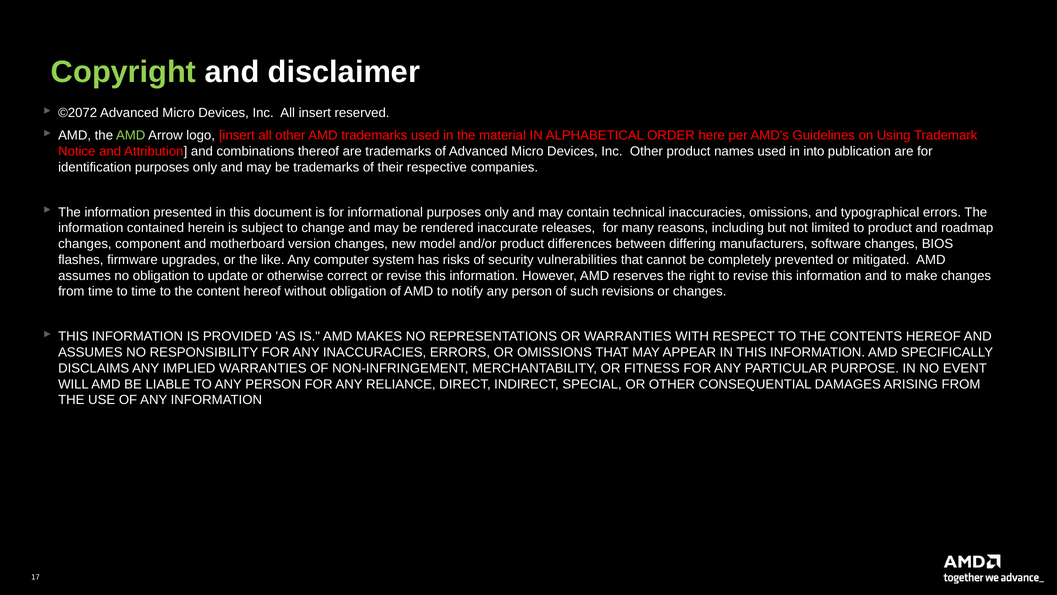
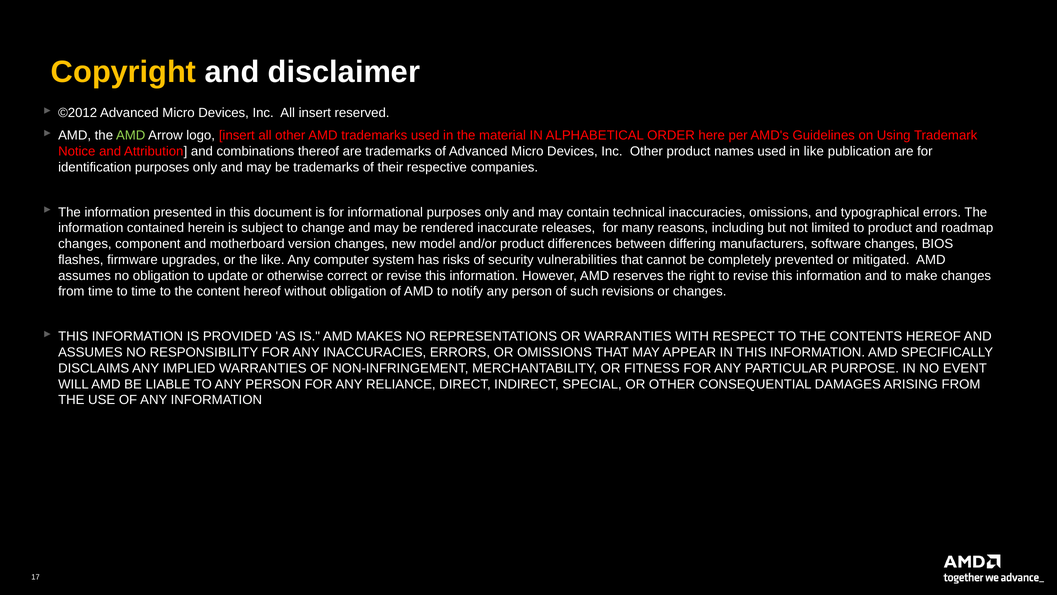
Copyright colour: light green -> yellow
©2072: ©2072 -> ©2012
in into: into -> like
